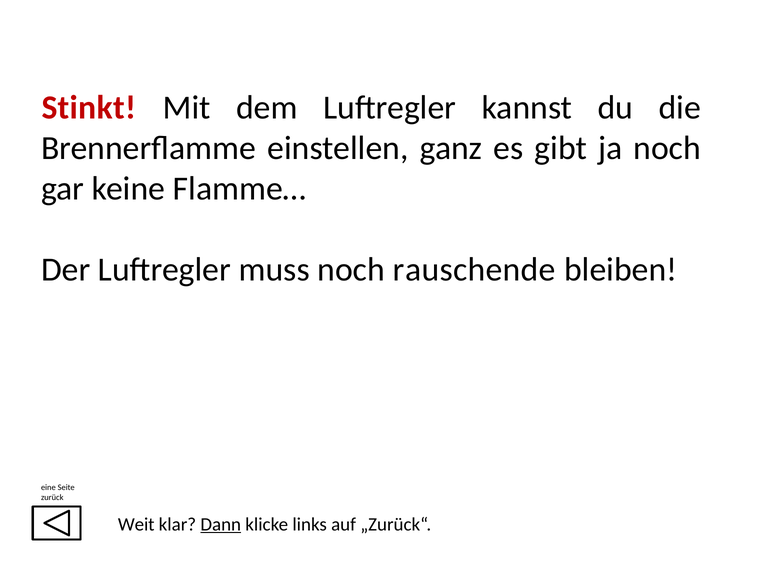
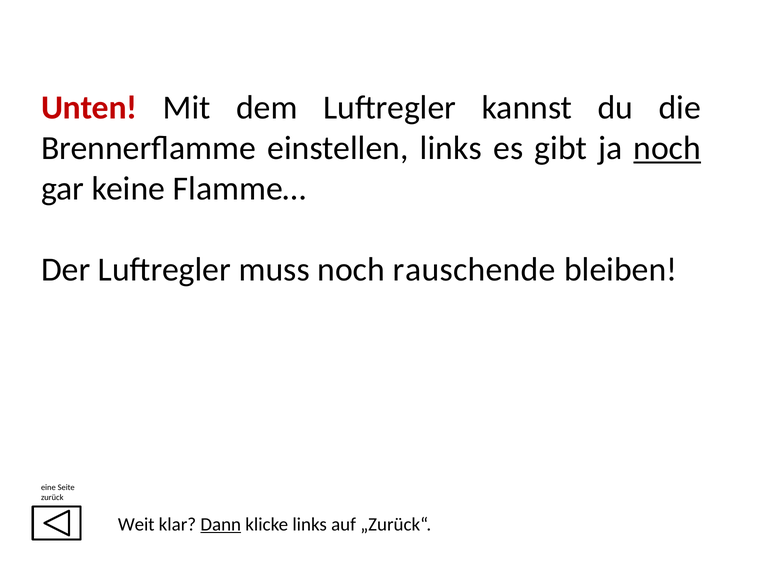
Stinkt: Stinkt -> Unten
einstellen ganz: ganz -> links
noch at (667, 148) underline: none -> present
